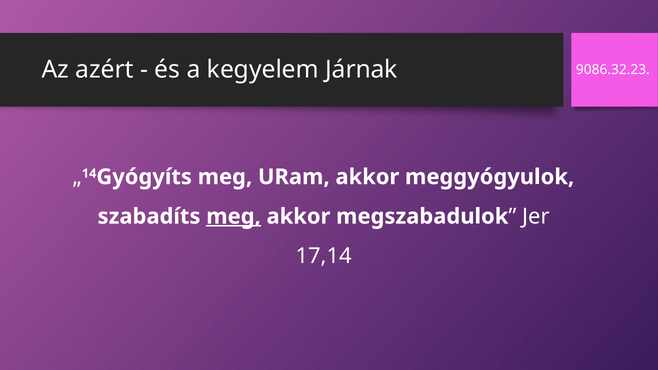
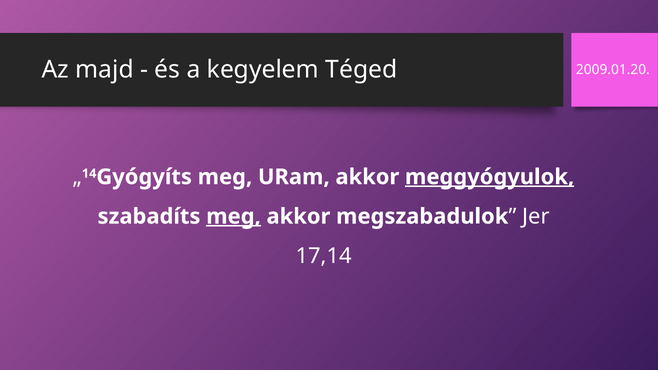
azért: azért -> majd
Járnak: Járnak -> Téged
9086.32.23: 9086.32.23 -> 2009.01.20
meggyógyulok underline: none -> present
